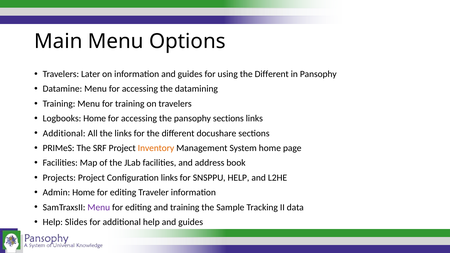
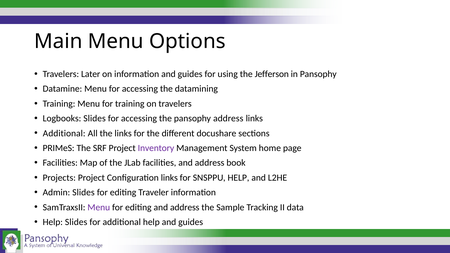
using the Different: Different -> Jefferson
Logbooks Home: Home -> Slides
pansophy sections: sections -> address
Inventory colour: orange -> purple
Admin Home: Home -> Slides
editing and training: training -> address
